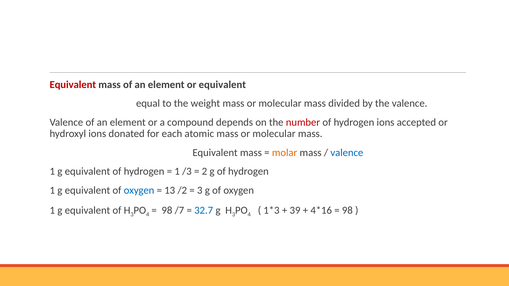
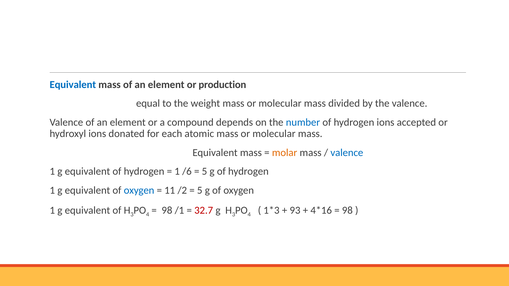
Equivalent at (73, 85) colour: red -> blue
or equivalent: equivalent -> production
number colour: red -> blue
/3: /3 -> /6
2 at (204, 172): 2 -> 5
13: 13 -> 11
3 at (200, 190): 3 -> 5
/7: /7 -> /1
32.7 colour: blue -> red
39: 39 -> 93
